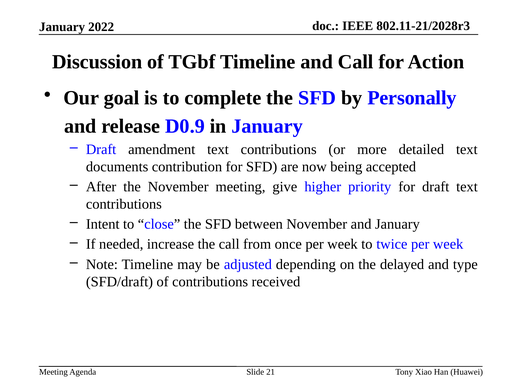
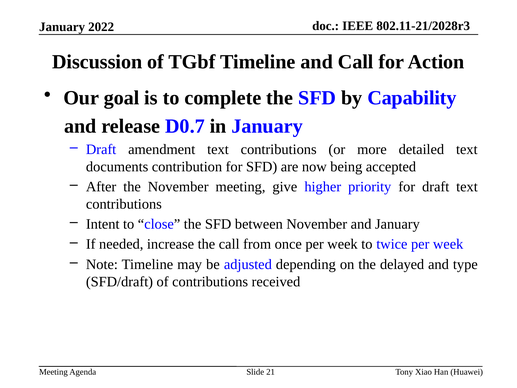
Personally: Personally -> Capability
D0.9: D0.9 -> D0.7
